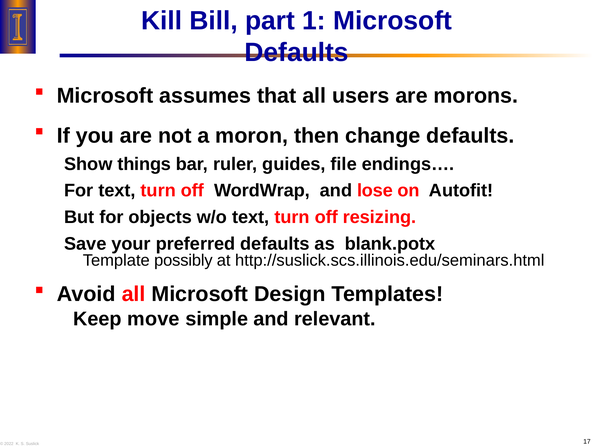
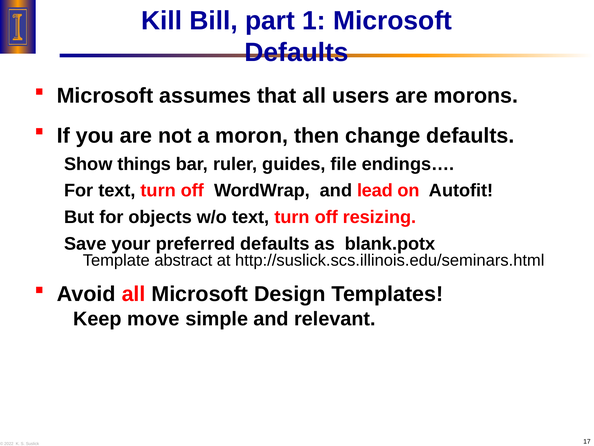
lose: lose -> lead
possibly: possibly -> abstract
